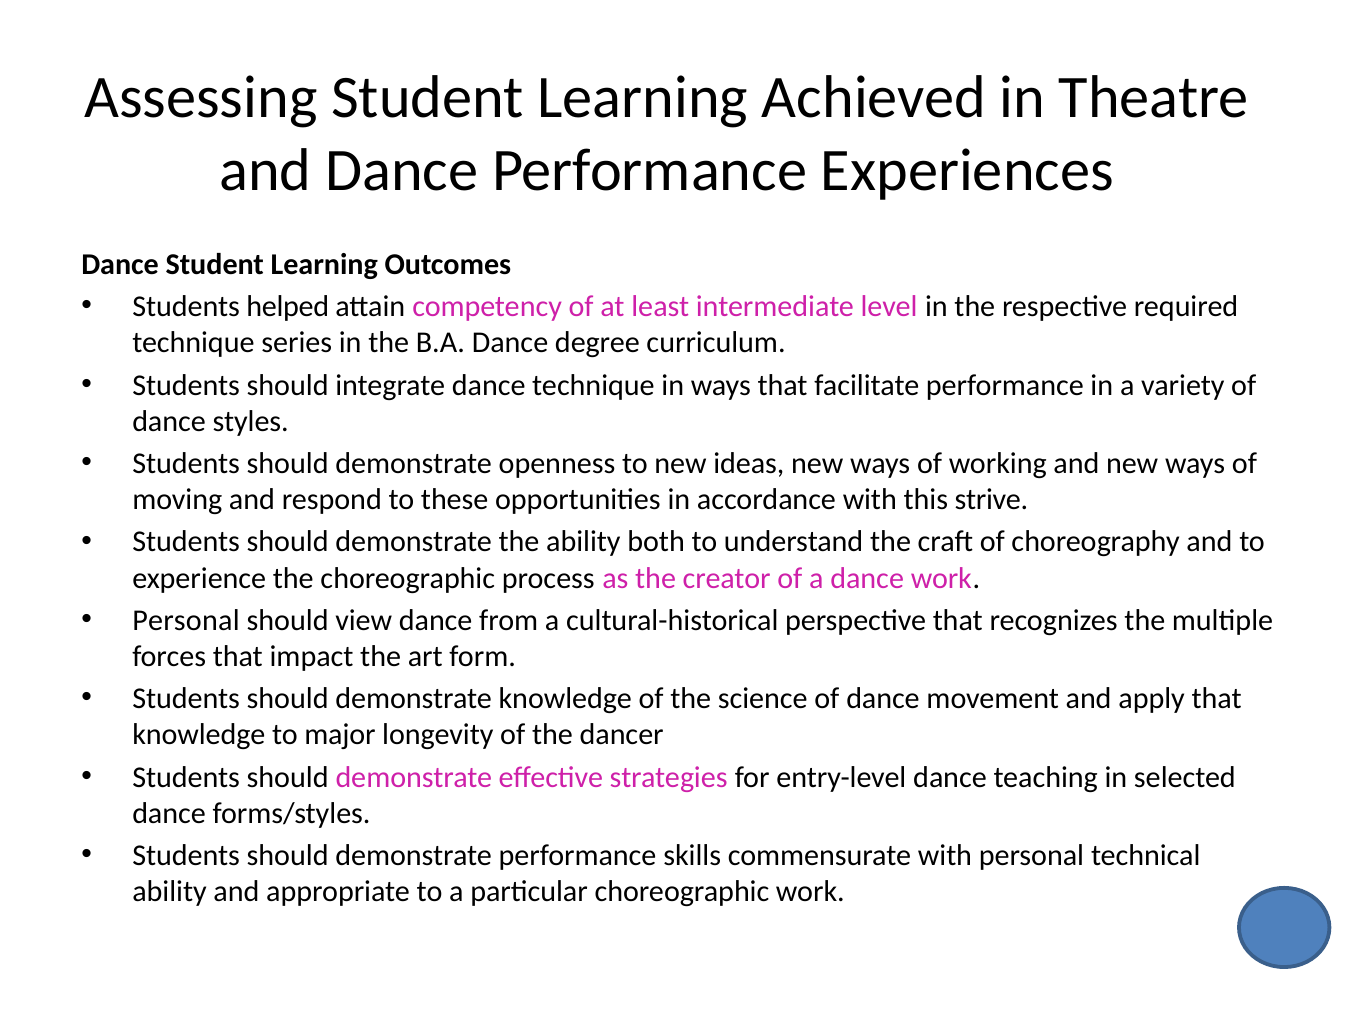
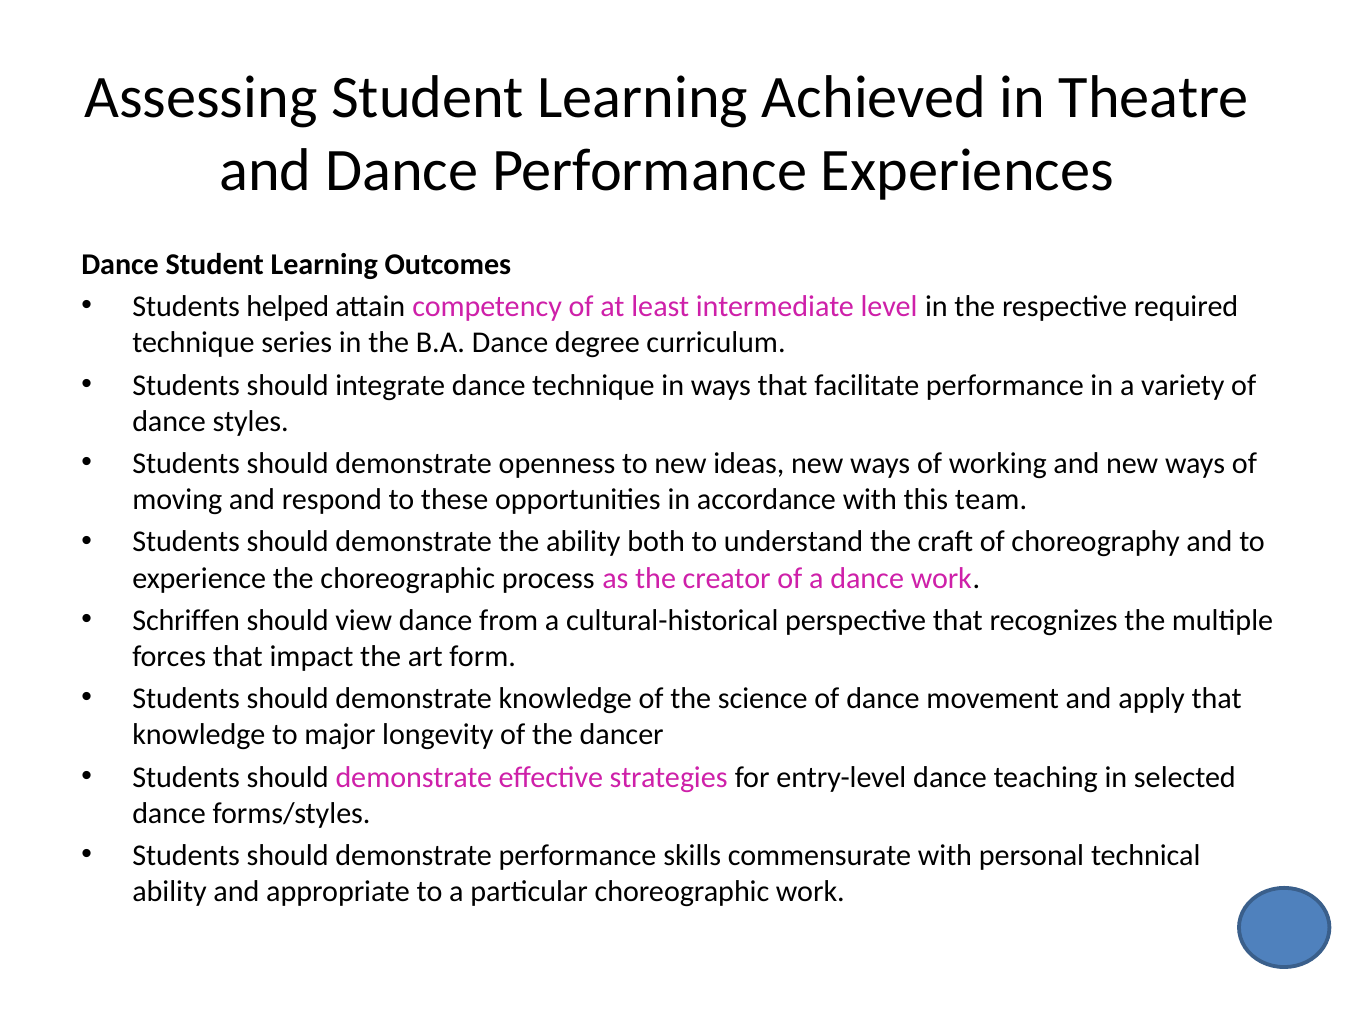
strive: strive -> team
Personal at (186, 620): Personal -> Schriffen
